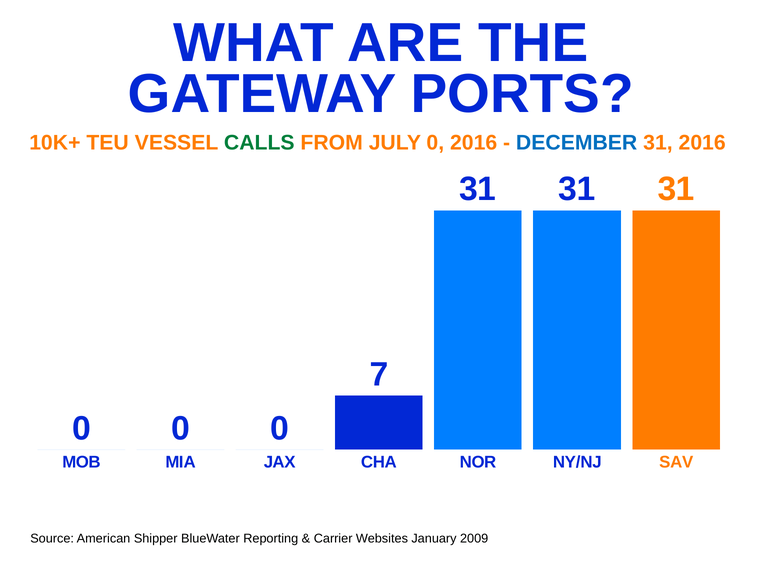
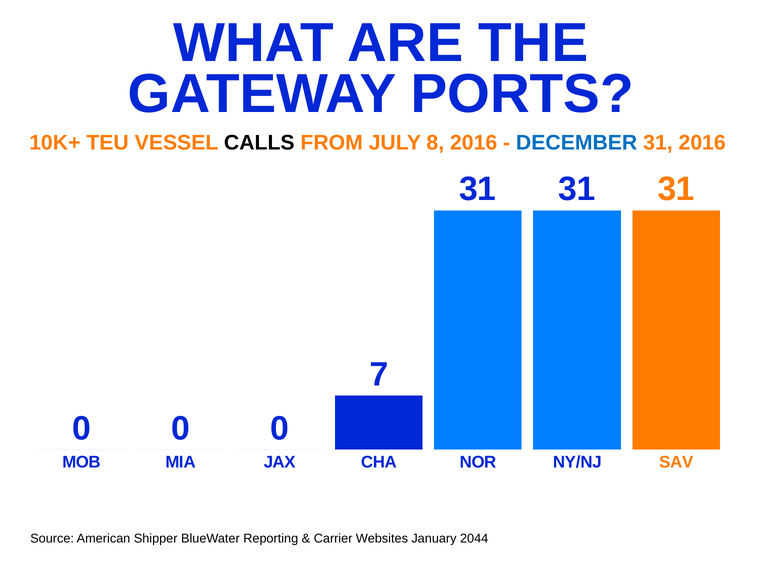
CALLS colour: green -> black
JULY 0: 0 -> 8
2009: 2009 -> 2044
